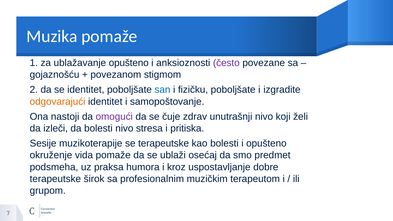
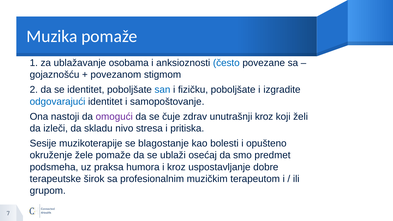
ublažavanje opušteno: opušteno -> osobama
često colour: purple -> blue
odgovarajući colour: orange -> blue
unutrašnji nivo: nivo -> kroz
da bolesti: bolesti -> skladu
se terapeutske: terapeutske -> blagostanje
vida: vida -> žele
